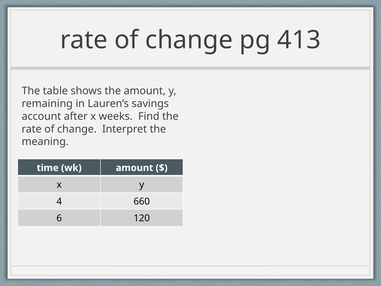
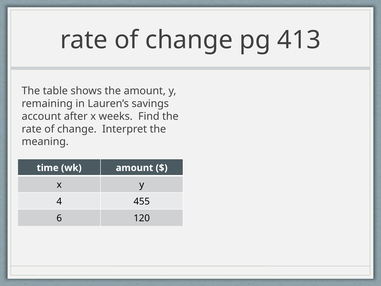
660: 660 -> 455
